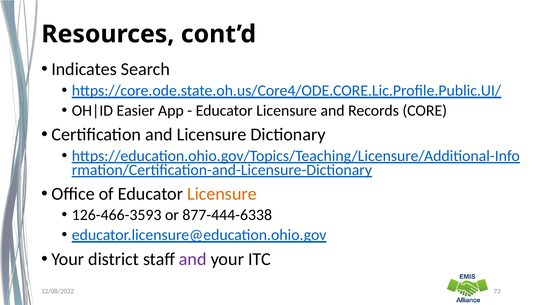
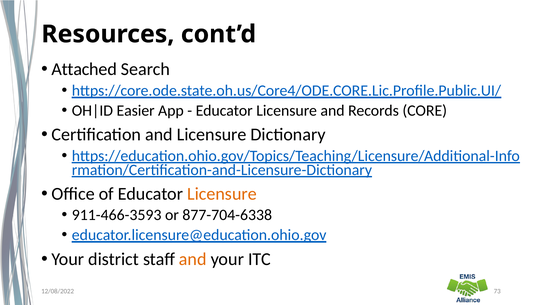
Indicates: Indicates -> Attached
126-466-3593: 126-466-3593 -> 911-466-3593
877-444-6338: 877-444-6338 -> 877-704-6338
and at (193, 259) colour: purple -> orange
